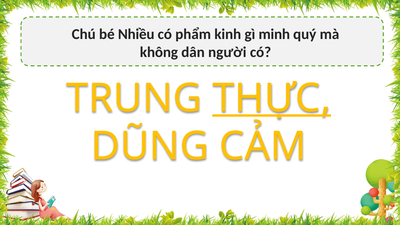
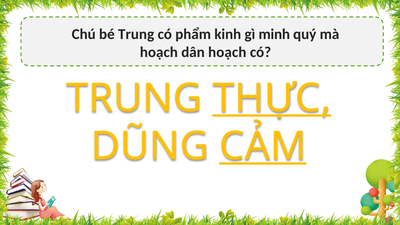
bé Nhiều: Nhiều -> Trung
không at (159, 52): không -> hoạch
dân người: người -> hoạch
CẢM underline: none -> present
